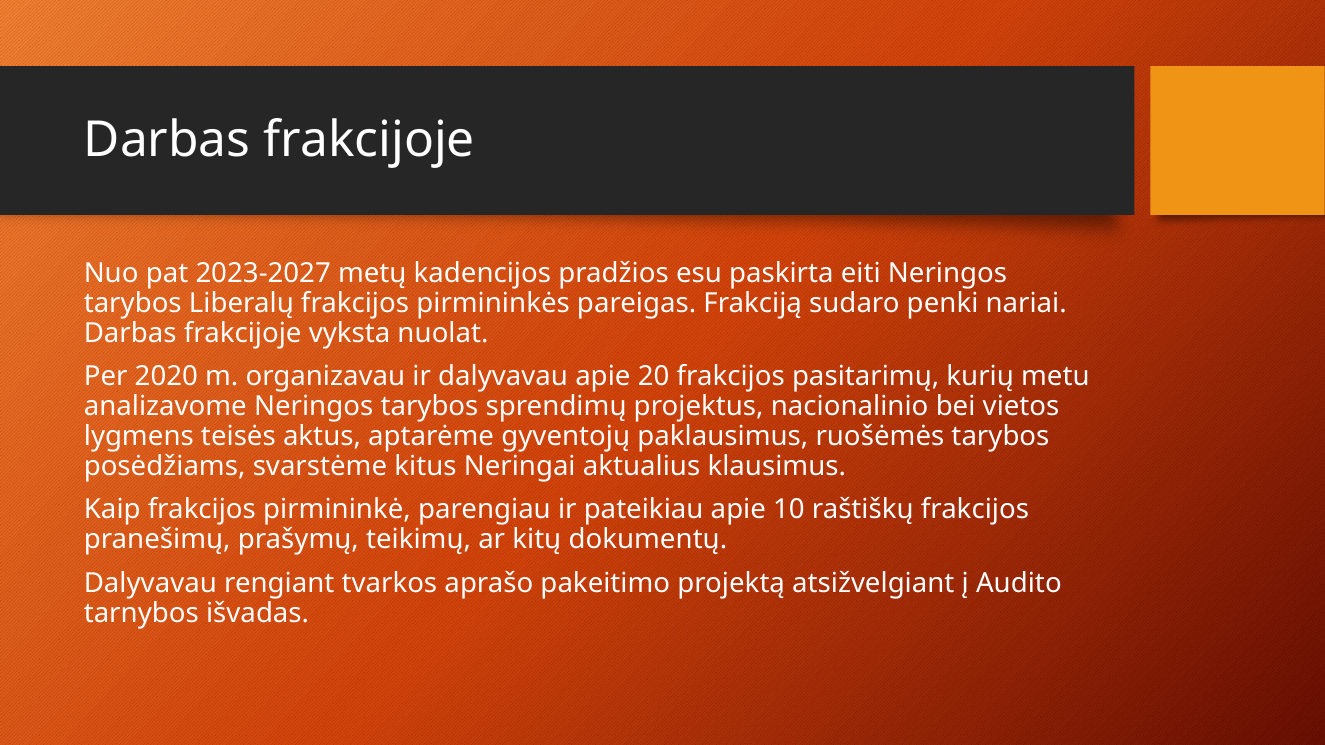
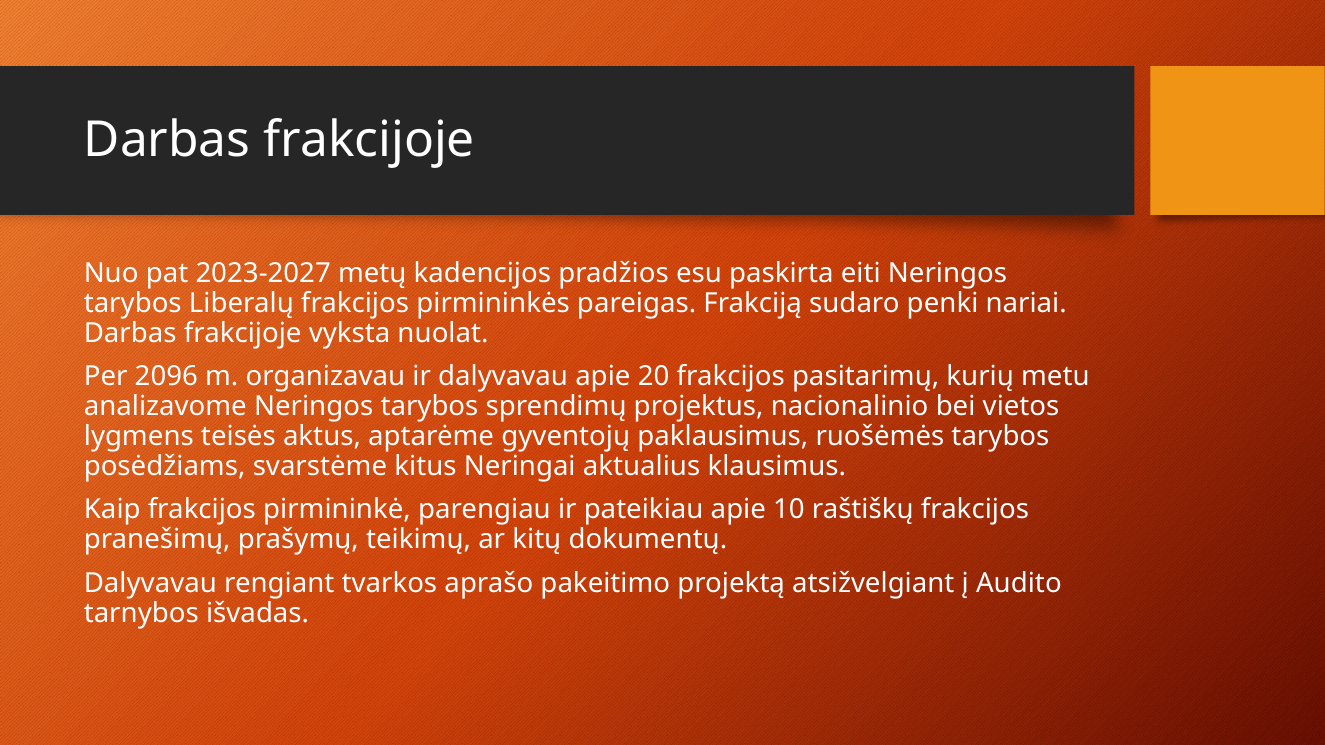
2020: 2020 -> 2096
